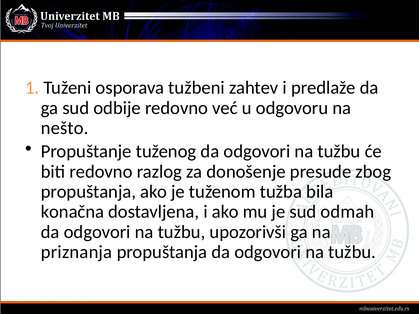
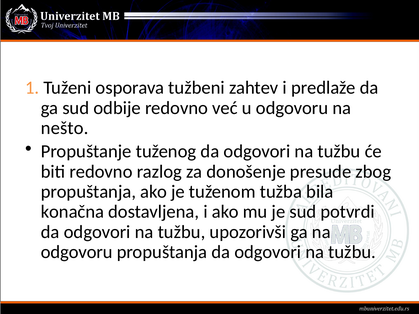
odmah: odmah -> potvrdi
priznanja at (77, 252): priznanja -> odgovoru
